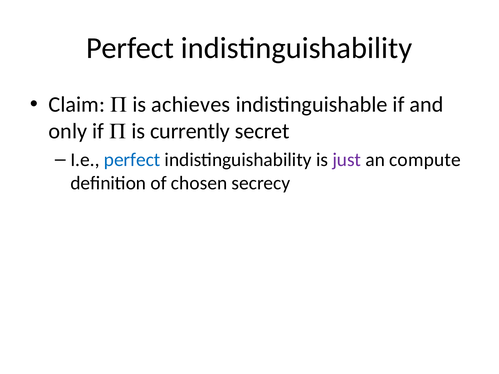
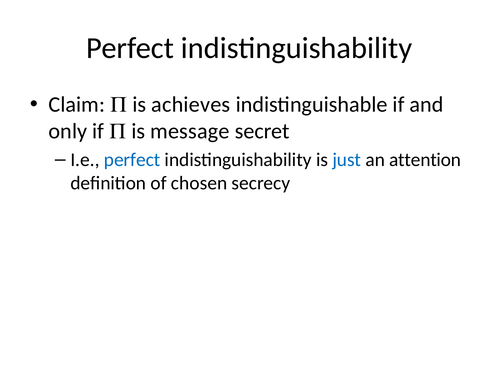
currently: currently -> message
just colour: purple -> blue
compute: compute -> attention
